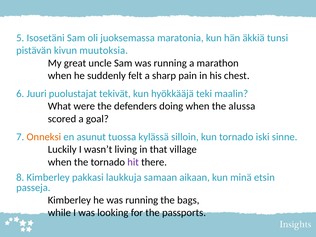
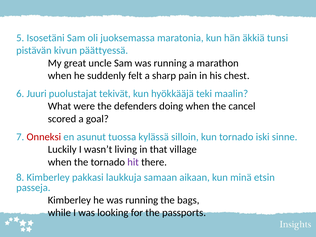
muutoksia: muutoksia -> päättyessä
alussa: alussa -> cancel
Onneksi colour: orange -> red
